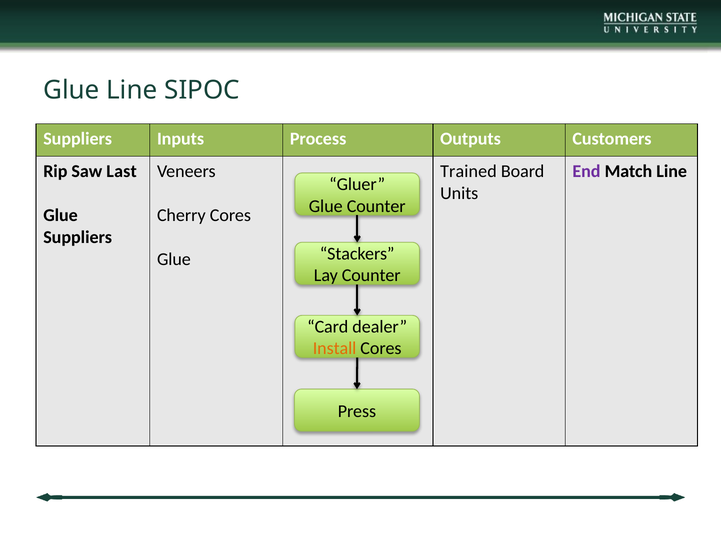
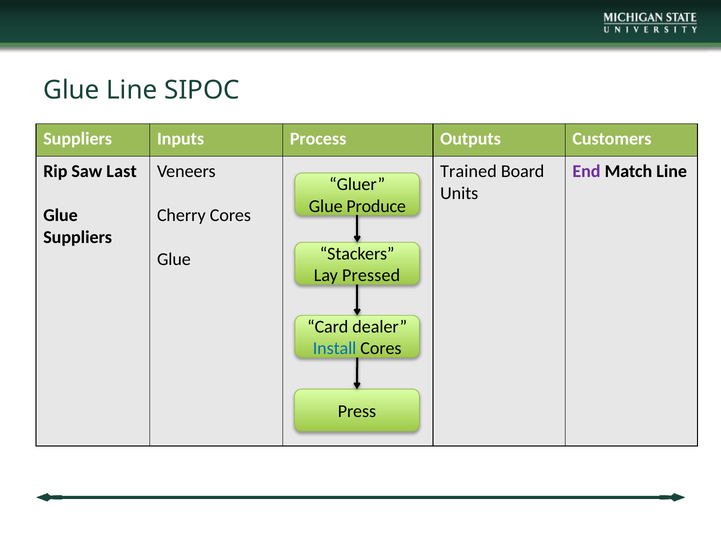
Glue Counter: Counter -> Produce
Lay Counter: Counter -> Pressed
Install colour: orange -> blue
